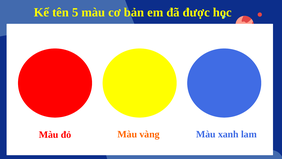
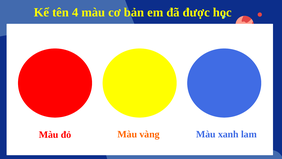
5: 5 -> 4
